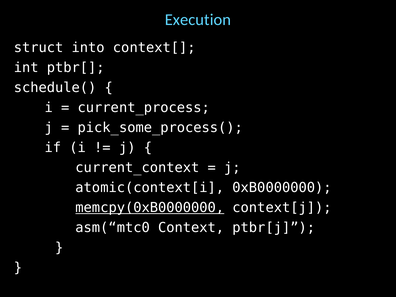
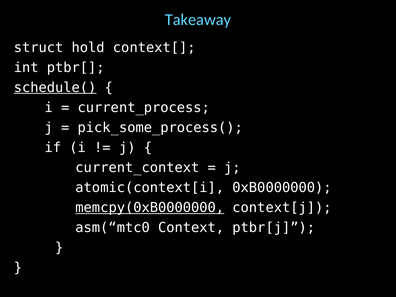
Execution: Execution -> Takeaway
into: into -> hold
schedule( underline: none -> present
